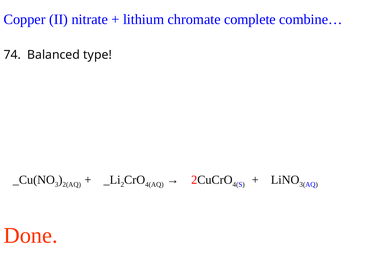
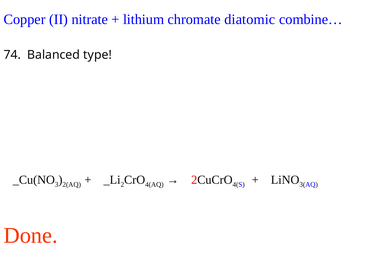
complete: complete -> diatomic
